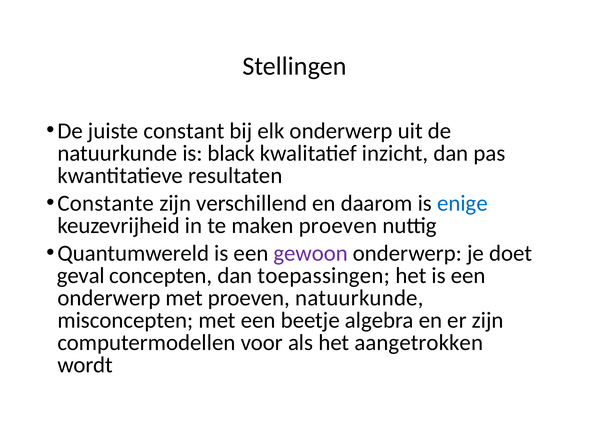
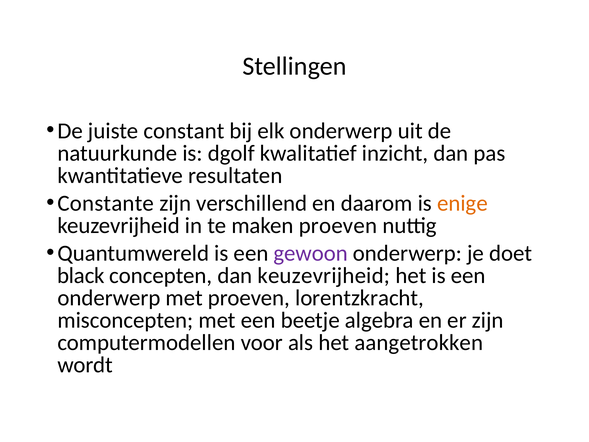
black: black -> dgolf
enige colour: blue -> orange
geval: geval -> black
dan toepassingen: toepassingen -> keuzevrijheid
proeven natuurkunde: natuurkunde -> lorentzkracht
